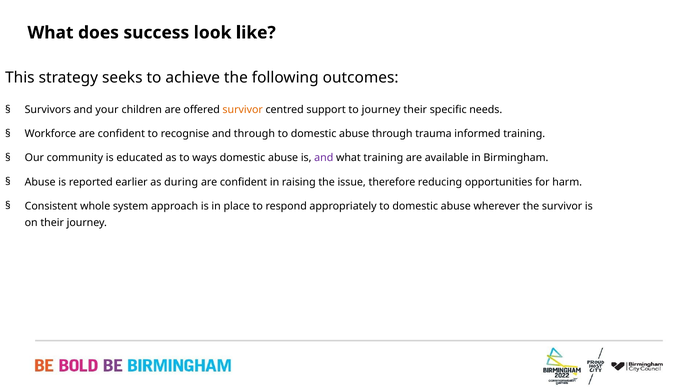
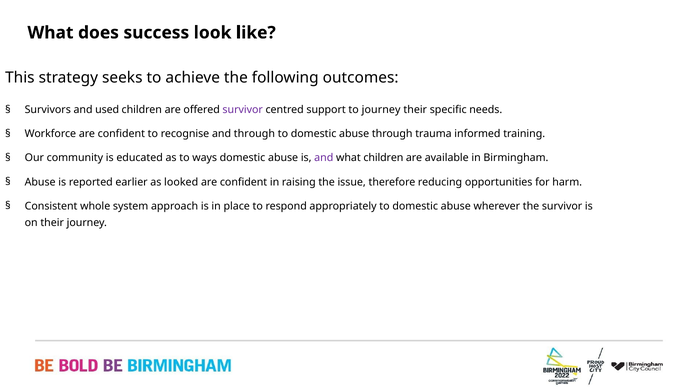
your: your -> used
survivor at (243, 110) colour: orange -> purple
what training: training -> children
during: during -> looked
